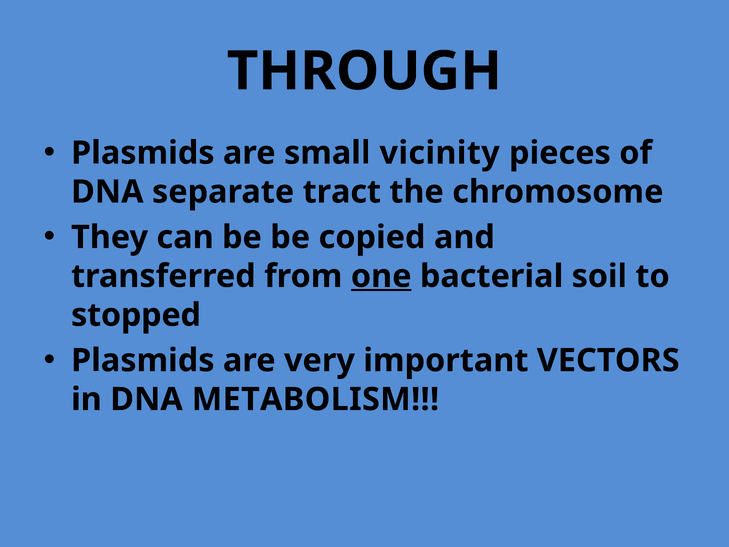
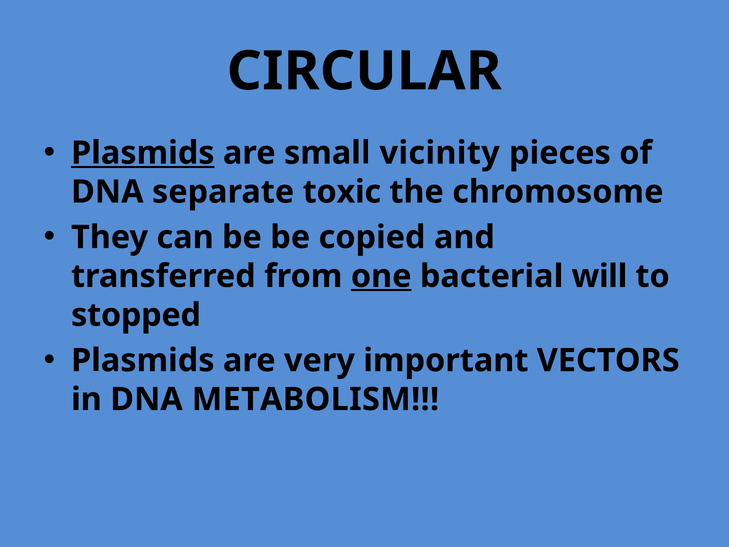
THROUGH: THROUGH -> CIRCULAR
Plasmids at (143, 153) underline: none -> present
tract: tract -> toxic
soil: soil -> will
